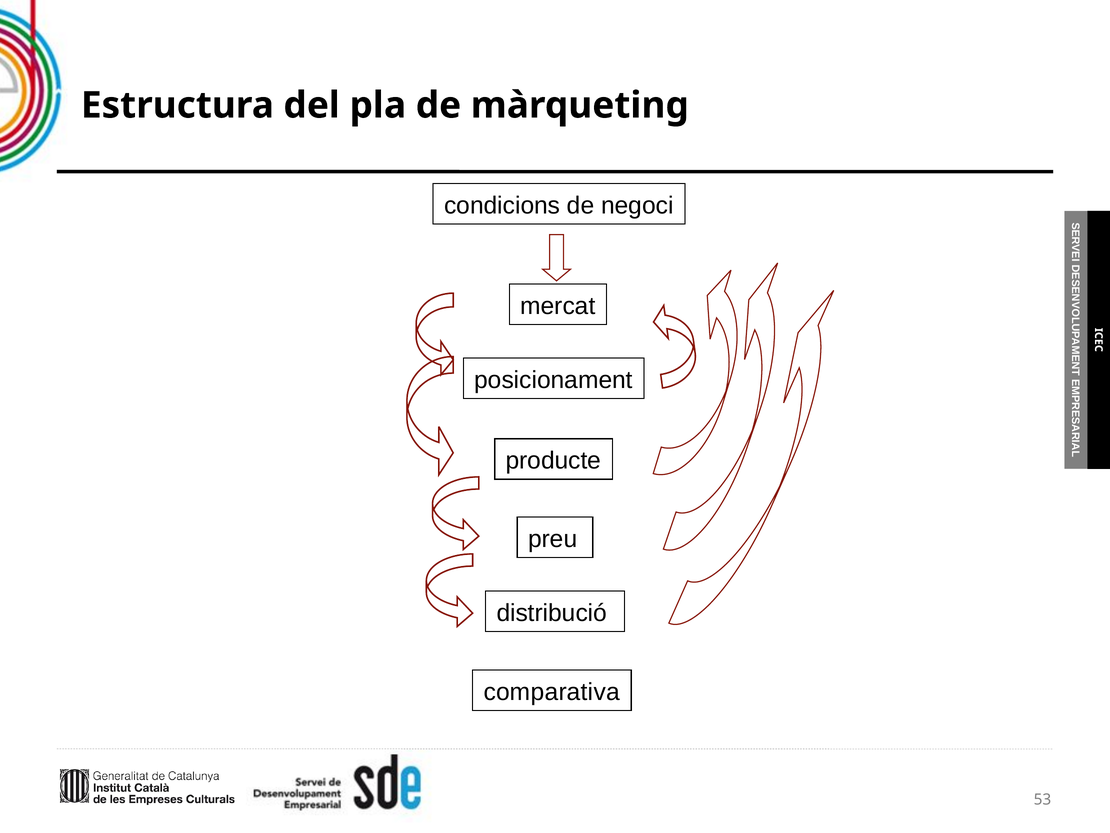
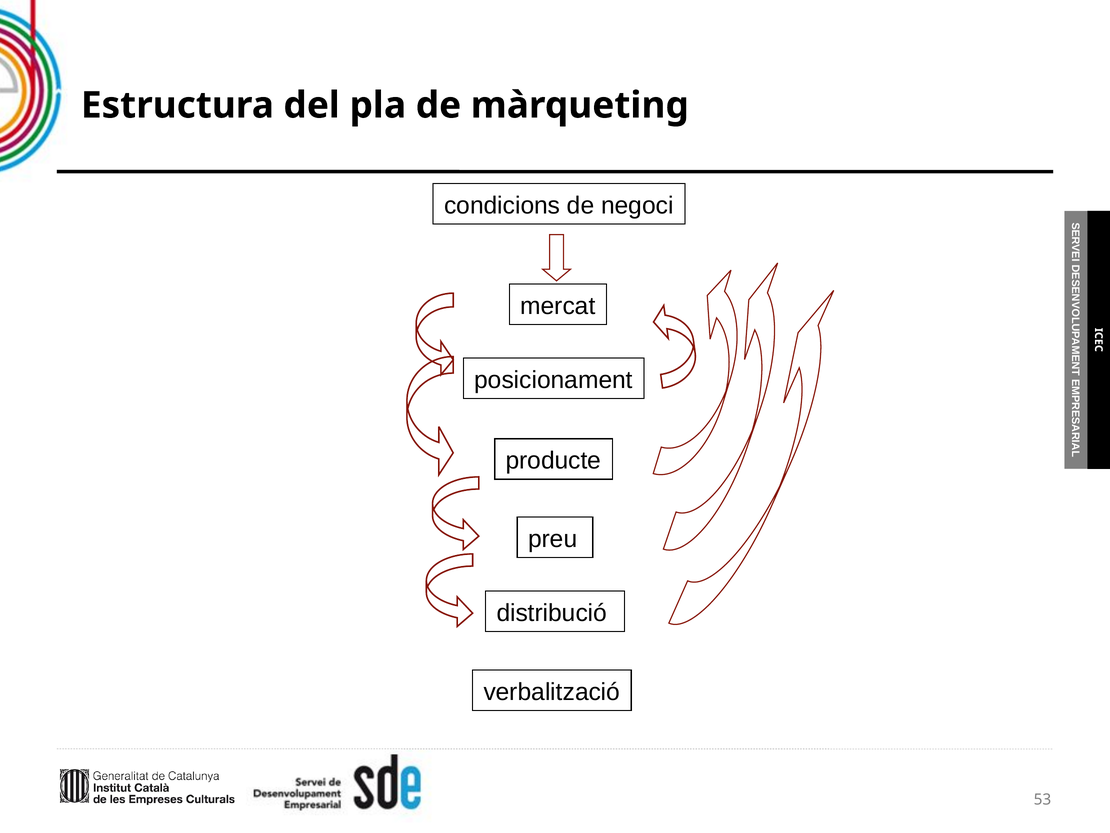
comparativa: comparativa -> verbalització
